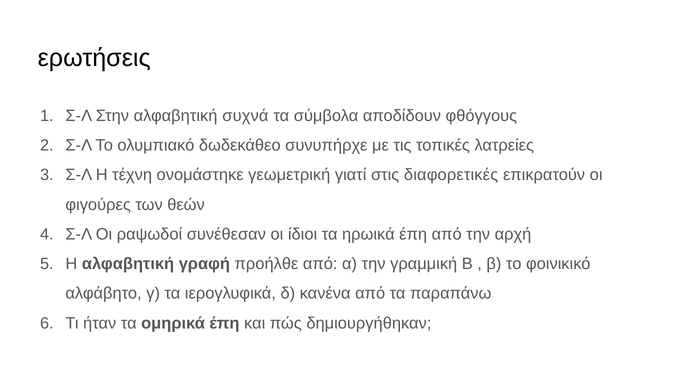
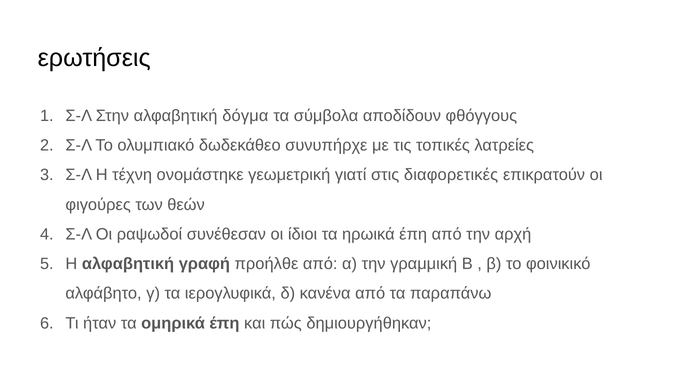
συχνά: συχνά -> δόγμα
